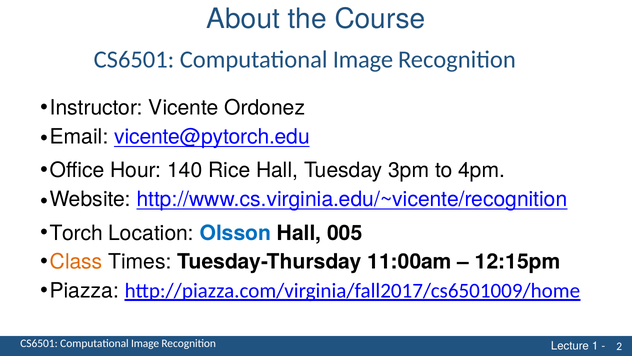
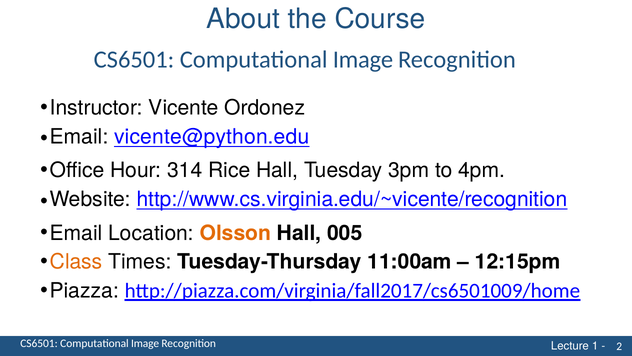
vicente@pytorch.edu: vicente@pytorch.edu -> vicente@python.edu
140: 140 -> 314
Torch at (76, 233): Torch -> Email
Olsson colour: blue -> orange
